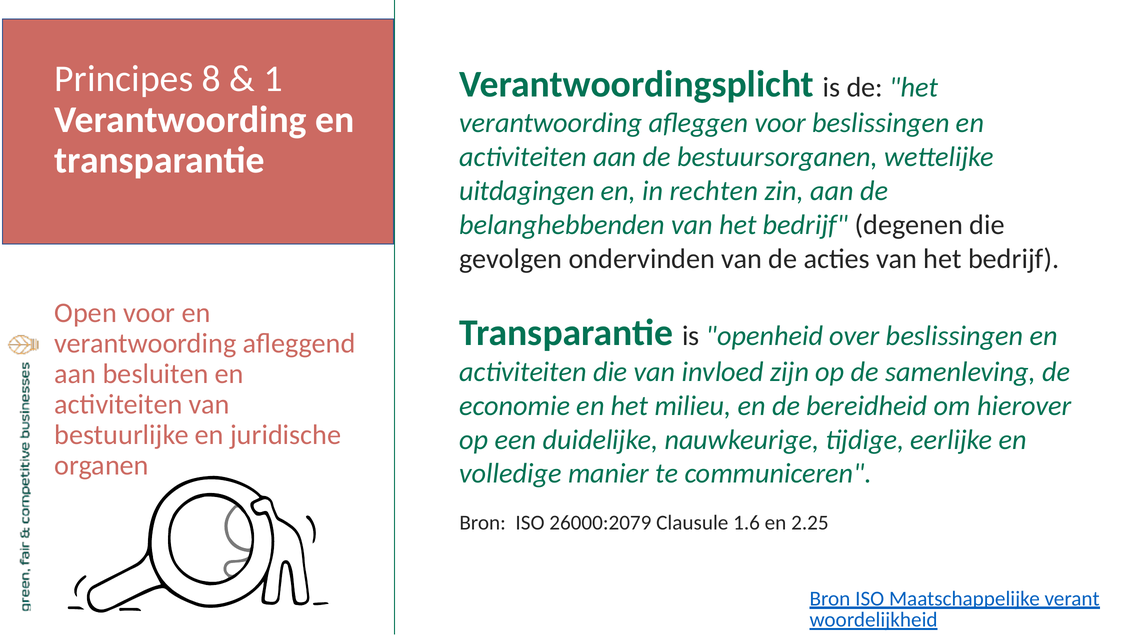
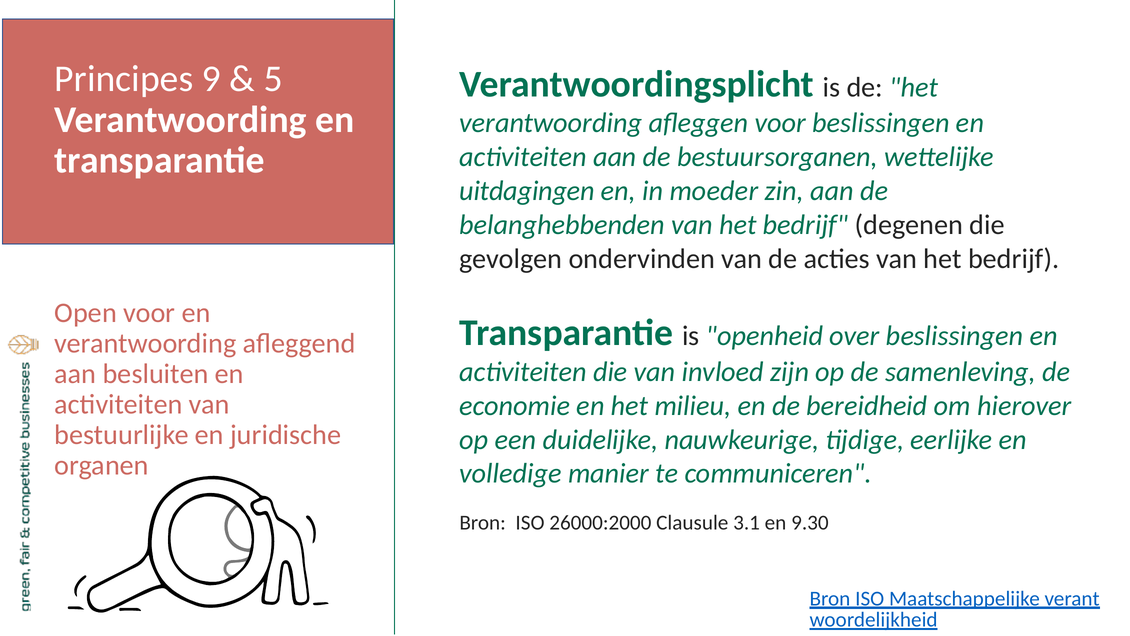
8: 8 -> 9
1: 1 -> 5
rechten: rechten -> moeder
26000:2079: 26000:2079 -> 26000:2000
1.6: 1.6 -> 3.1
2.25: 2.25 -> 9.30
